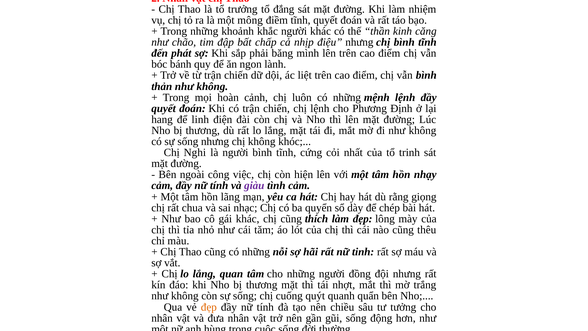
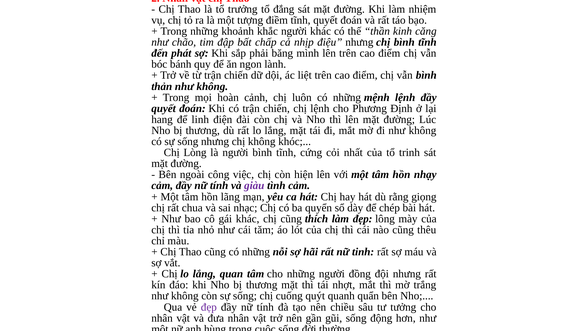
mông: mông -> tượng
Nghi: Nghi -> Lòng
đẹp at (209, 307) colour: orange -> purple
